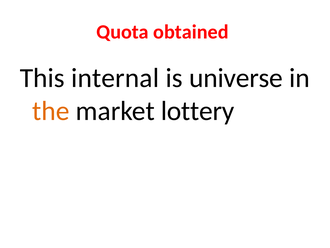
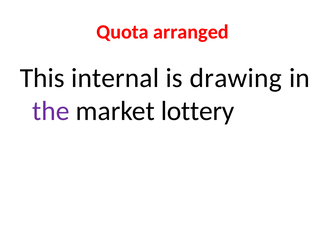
obtained: obtained -> arranged
universe: universe -> drawing
the colour: orange -> purple
